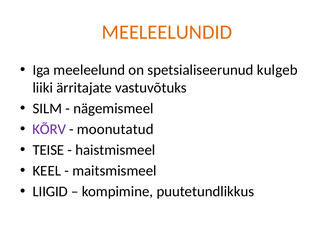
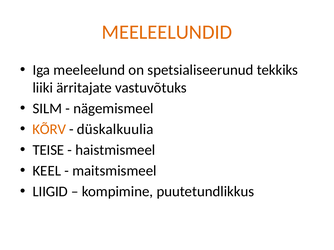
kulgeb: kulgeb -> tekkiks
KÕRV colour: purple -> orange
moonutatud: moonutatud -> düskalkuulia
